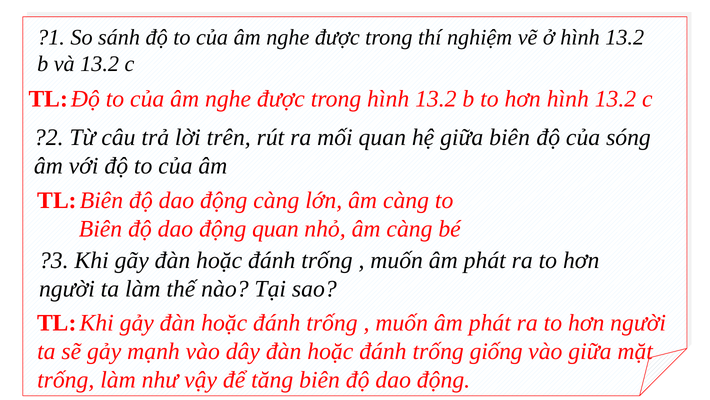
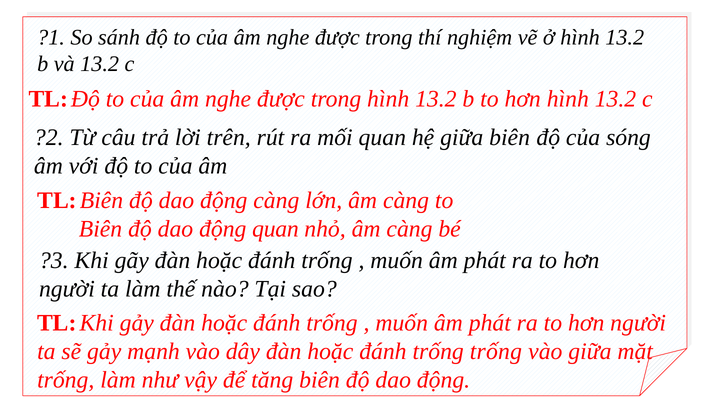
trống giống: giống -> trống
